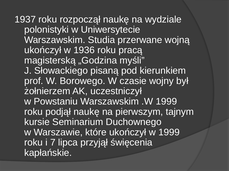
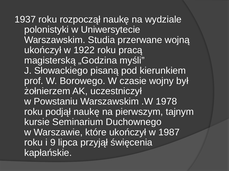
1936: 1936 -> 1922
.W 1999: 1999 -> 1978
w 1999: 1999 -> 1987
7: 7 -> 9
